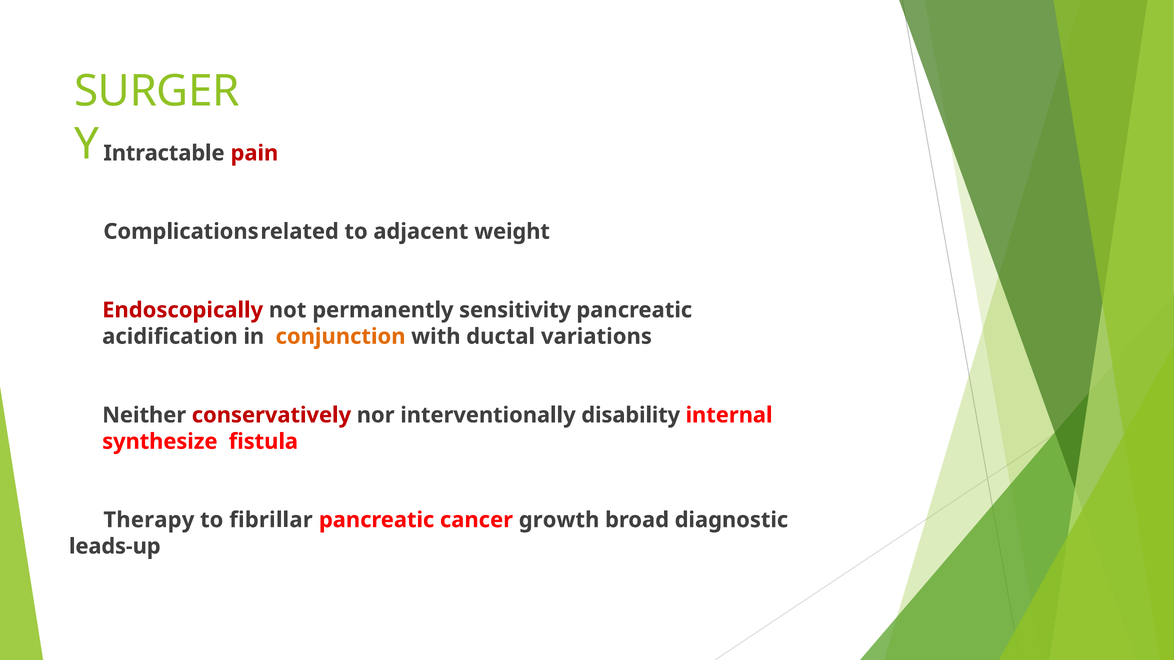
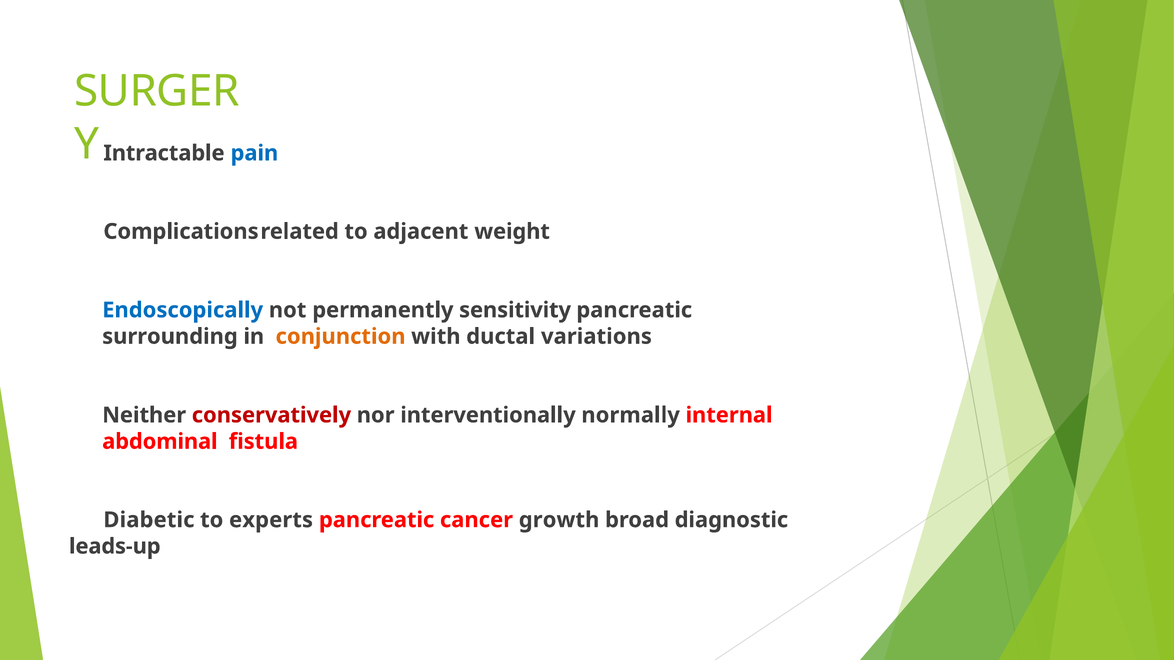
pain colour: red -> blue
Endoscopically colour: red -> blue
acidification: acidification -> surrounding
disability: disability -> normally
synthesize: synthesize -> abdominal
Therapy: Therapy -> Diabetic
fibrillar: fibrillar -> experts
